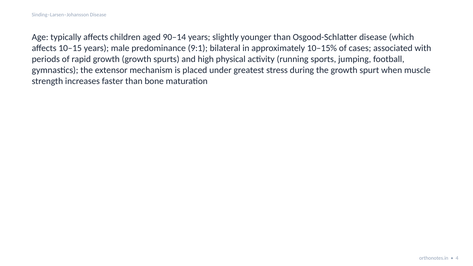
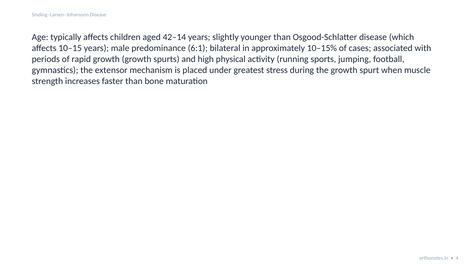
90–14: 90–14 -> 42–14
9:1: 9:1 -> 6:1
